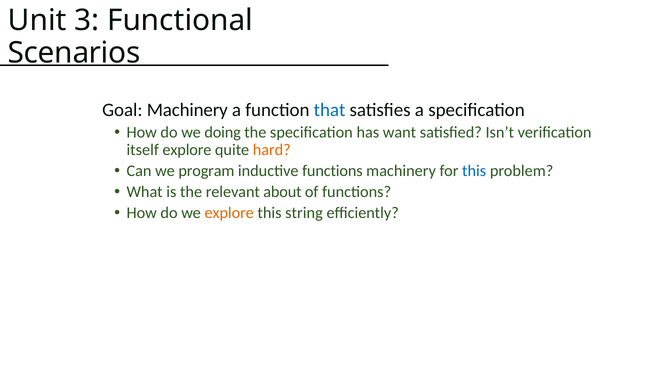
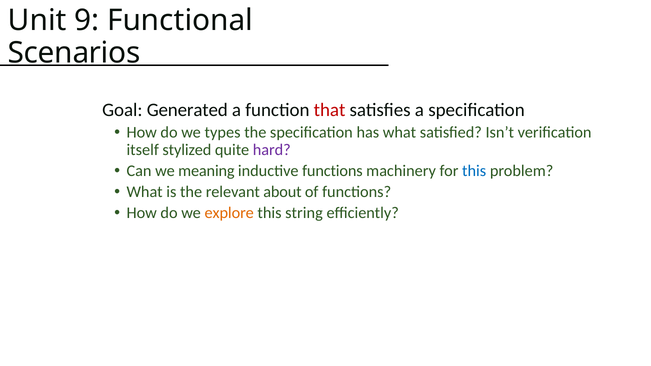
3: 3 -> 9
Goal Machinery: Machinery -> Generated
that colour: blue -> red
doing: doing -> types
has want: want -> what
itself explore: explore -> stylized
hard colour: orange -> purple
program: program -> meaning
